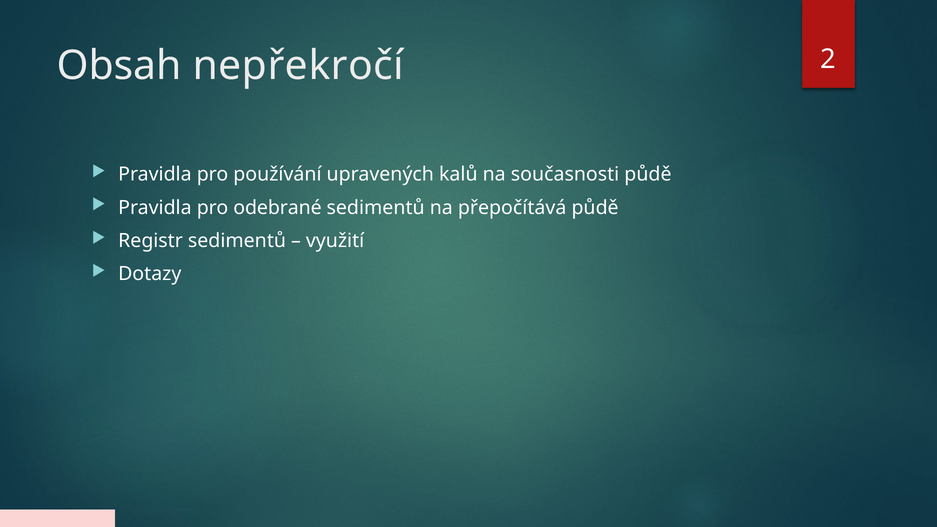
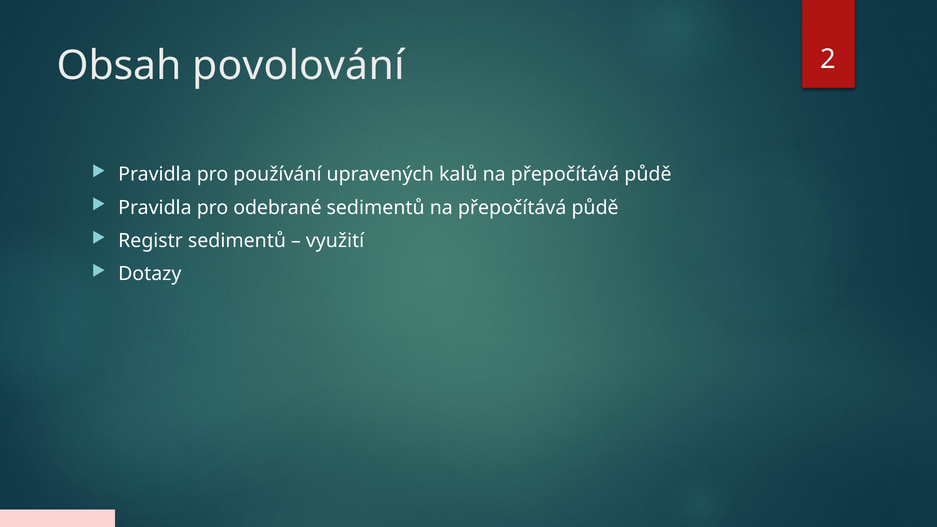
nepřekročí: nepřekročí -> povolování
kalů na současnosti: současnosti -> přepočítává
